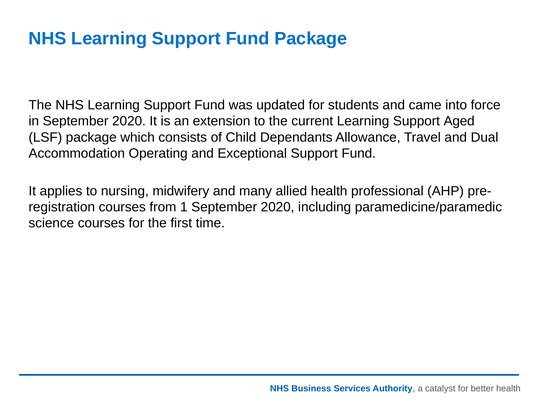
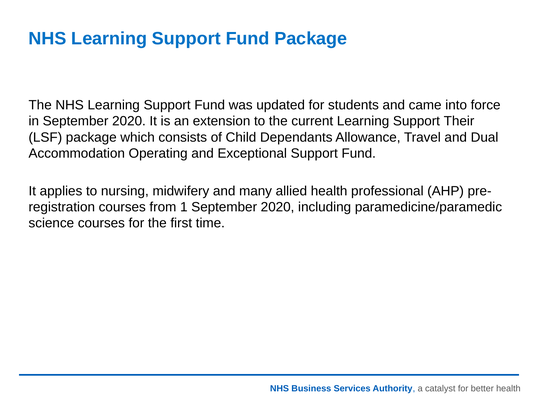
Aged: Aged -> Their
